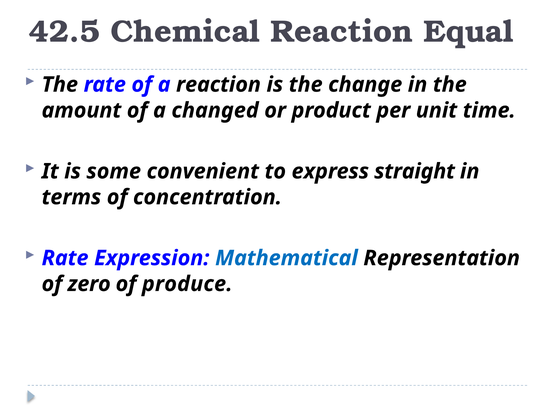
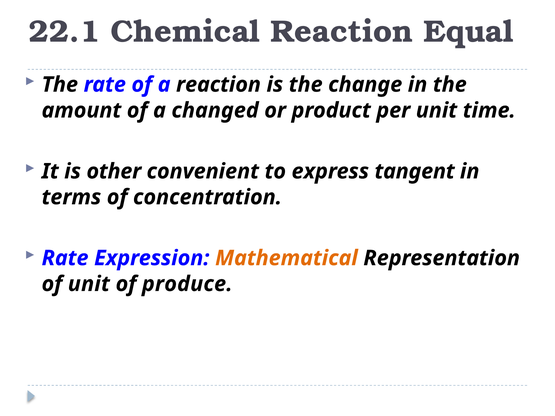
42.5: 42.5 -> 22.1
some: some -> other
straight: straight -> tangent
Mathematical colour: blue -> orange
of zero: zero -> unit
